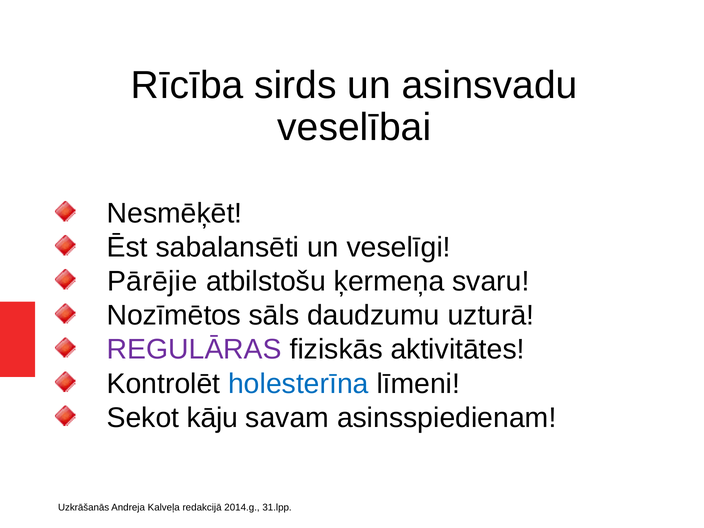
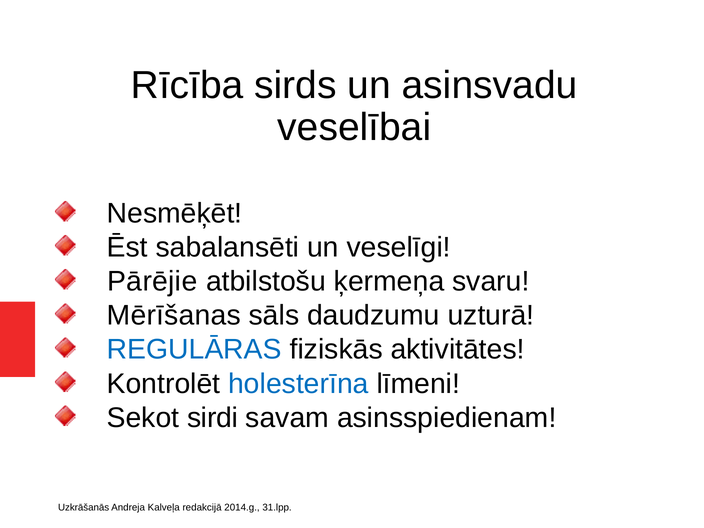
Nozīmētos: Nozīmētos -> Mērīšanas
REGULĀRAS colour: purple -> blue
kāju: kāju -> sirdi
